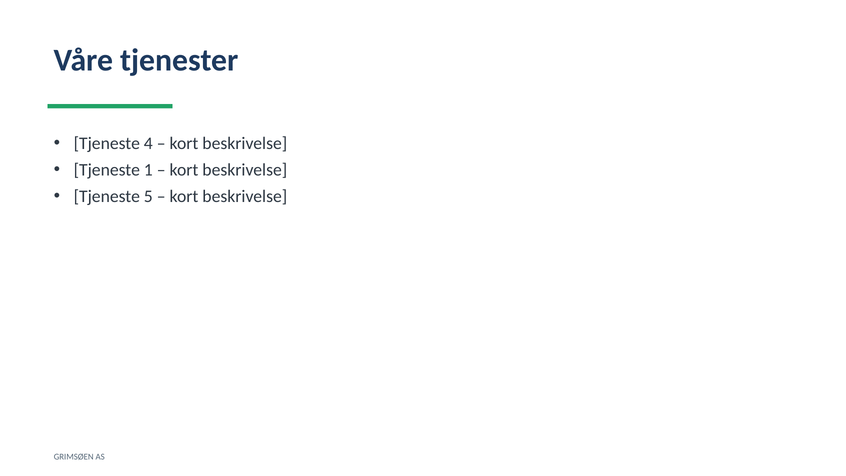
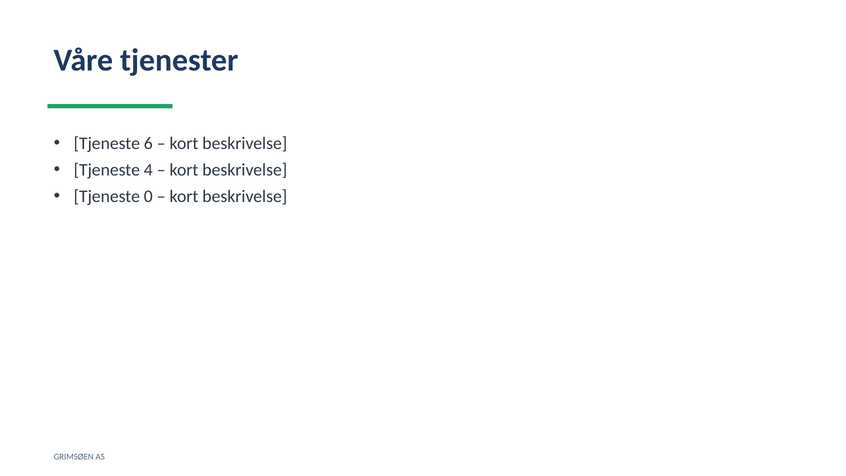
4: 4 -> 6
1: 1 -> 4
5: 5 -> 0
